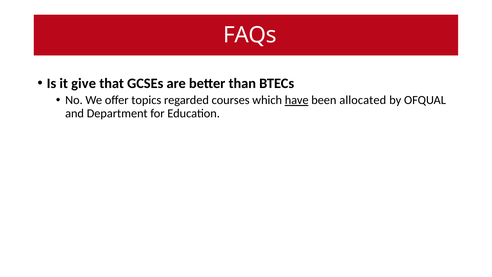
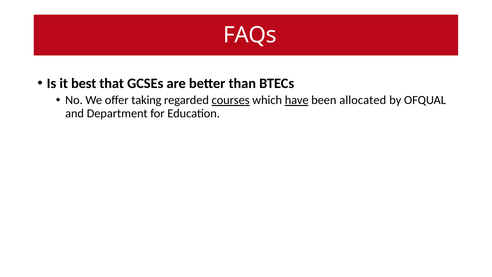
give: give -> best
topics: topics -> taking
courses underline: none -> present
